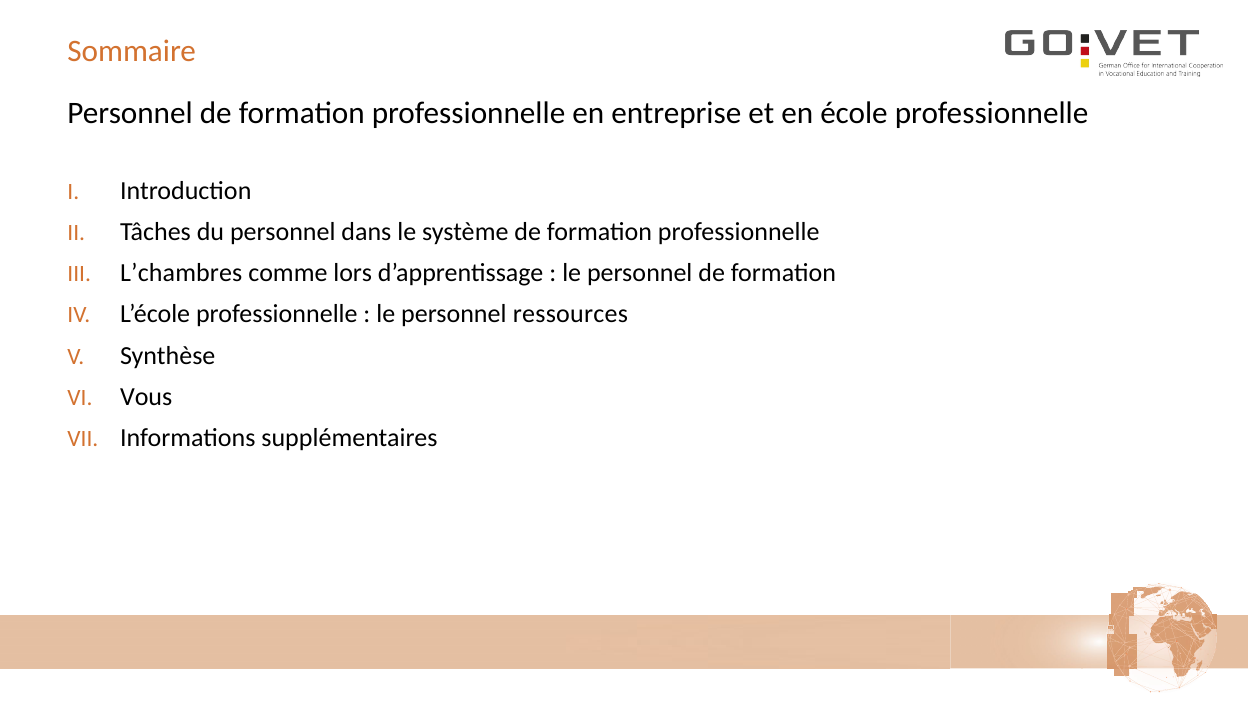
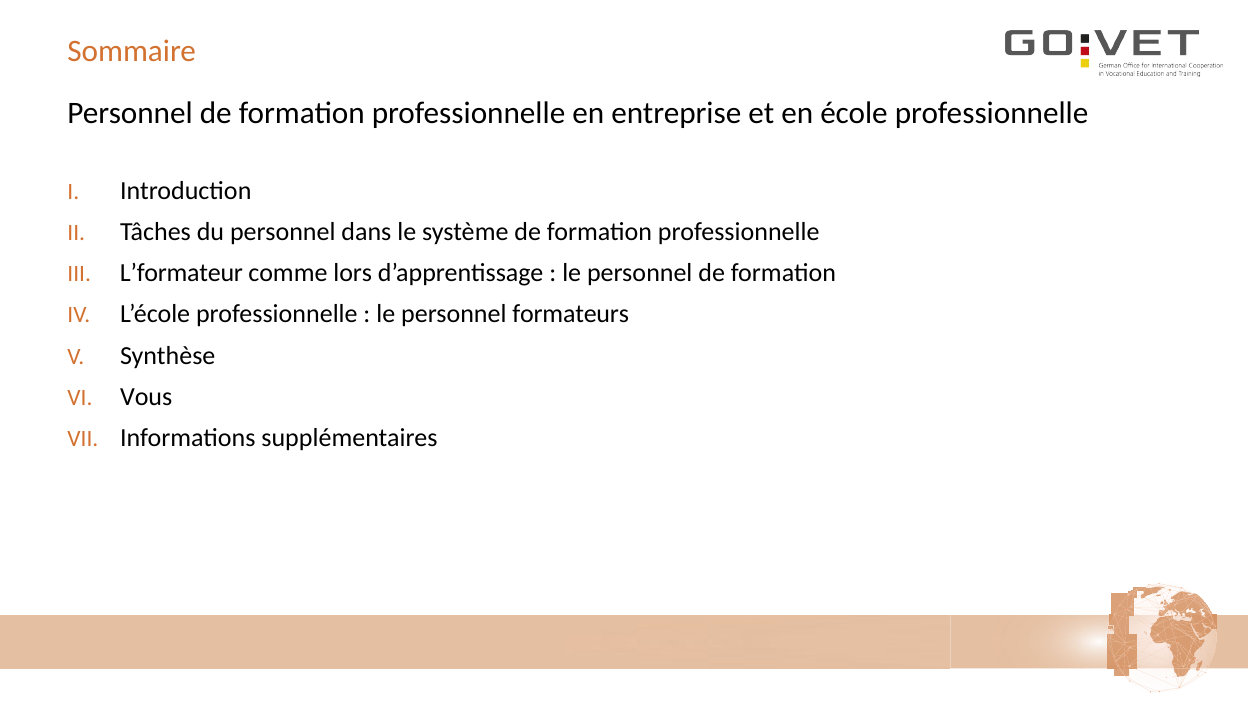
L’chambres: L’chambres -> L’formateur
ressources: ressources -> formateurs
